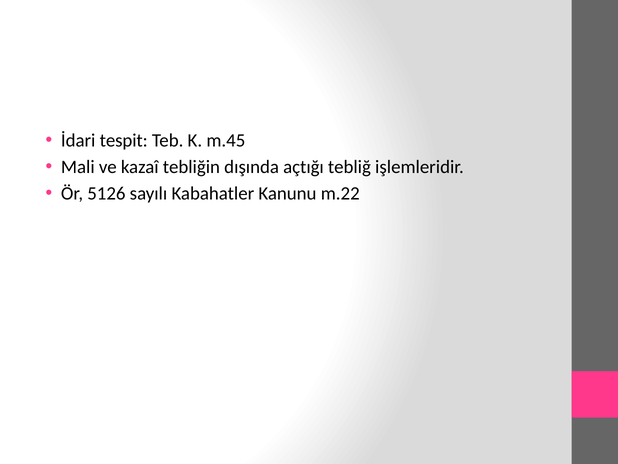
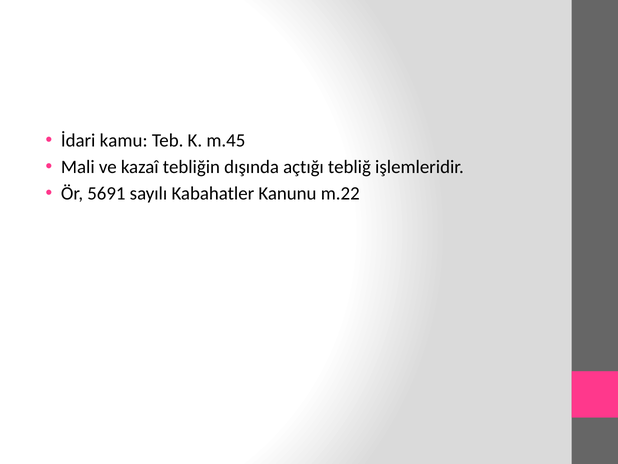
tespit: tespit -> kamu
5126: 5126 -> 5691
